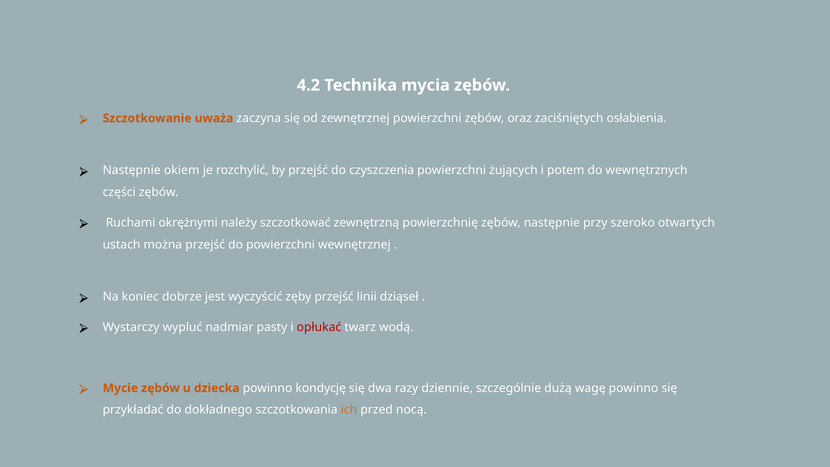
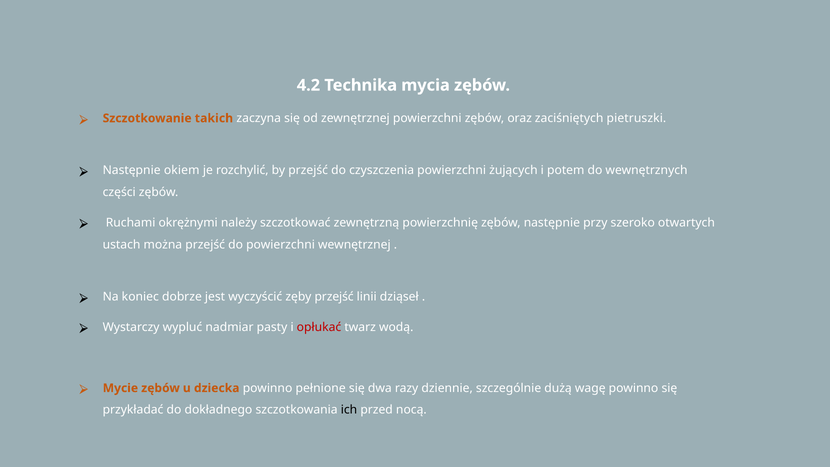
uważa: uważa -> takich
osłabienia: osłabienia -> pietruszki
kondycję: kondycję -> pełnione
ich colour: orange -> black
